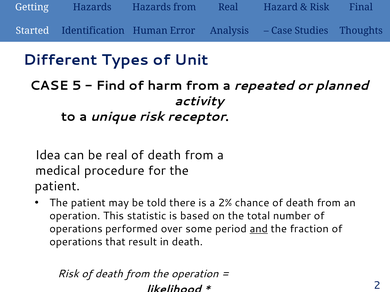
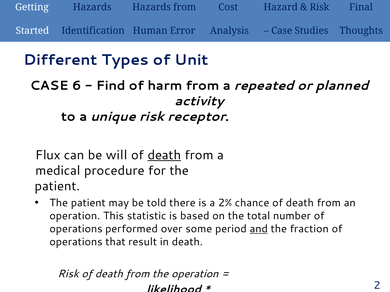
from Real: Real -> Cost
5: 5 -> 6
Idea: Idea -> Flux
be real: real -> will
death at (164, 155) underline: none -> present
